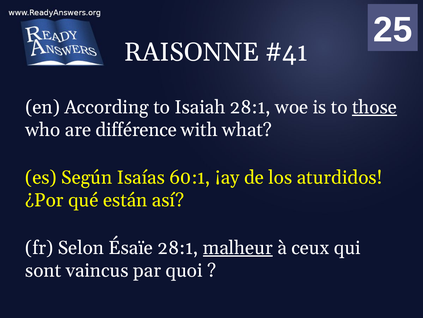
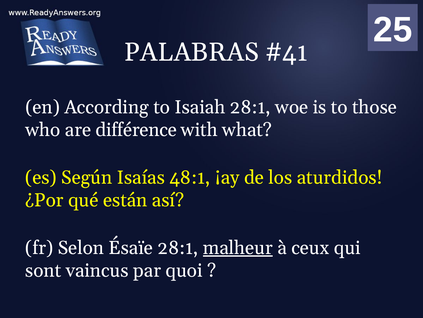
RAISONNE: RAISONNE -> PALABRAS
those underline: present -> none
60:1: 60:1 -> 48:1
